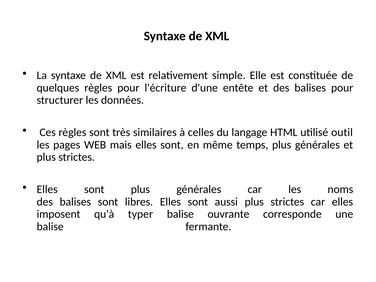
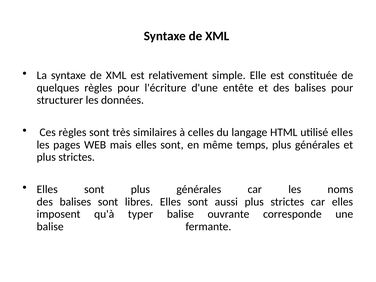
utilisé outil: outil -> elles
